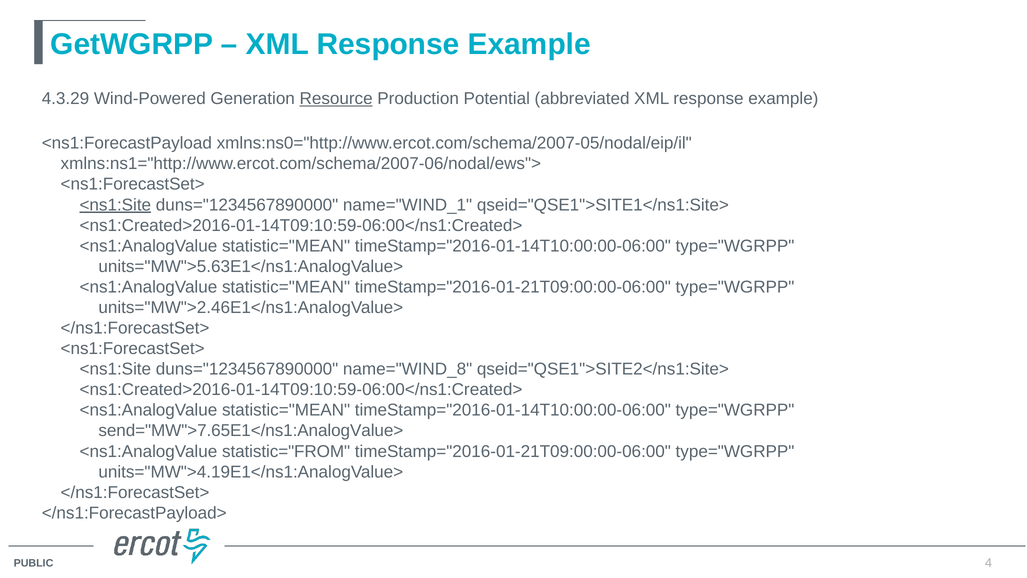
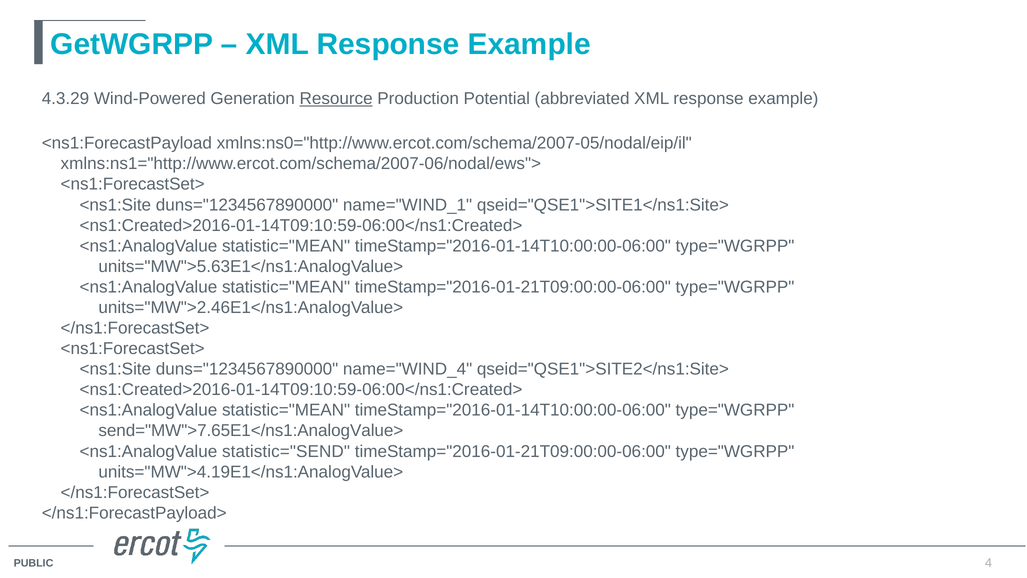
<ns1:Site at (115, 205) underline: present -> none
name="WIND_8: name="WIND_8 -> name="WIND_4
statistic="FROM: statistic="FROM -> statistic="SEND
